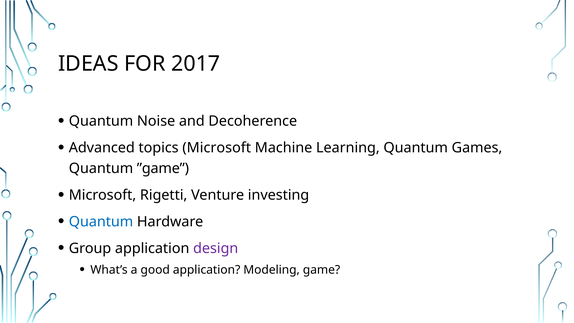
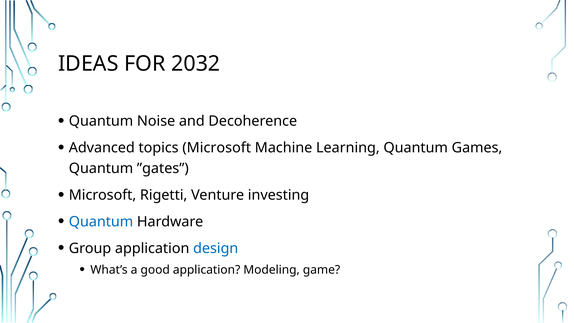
2017: 2017 -> 2032
”game: ”game -> ”gates
design colour: purple -> blue
